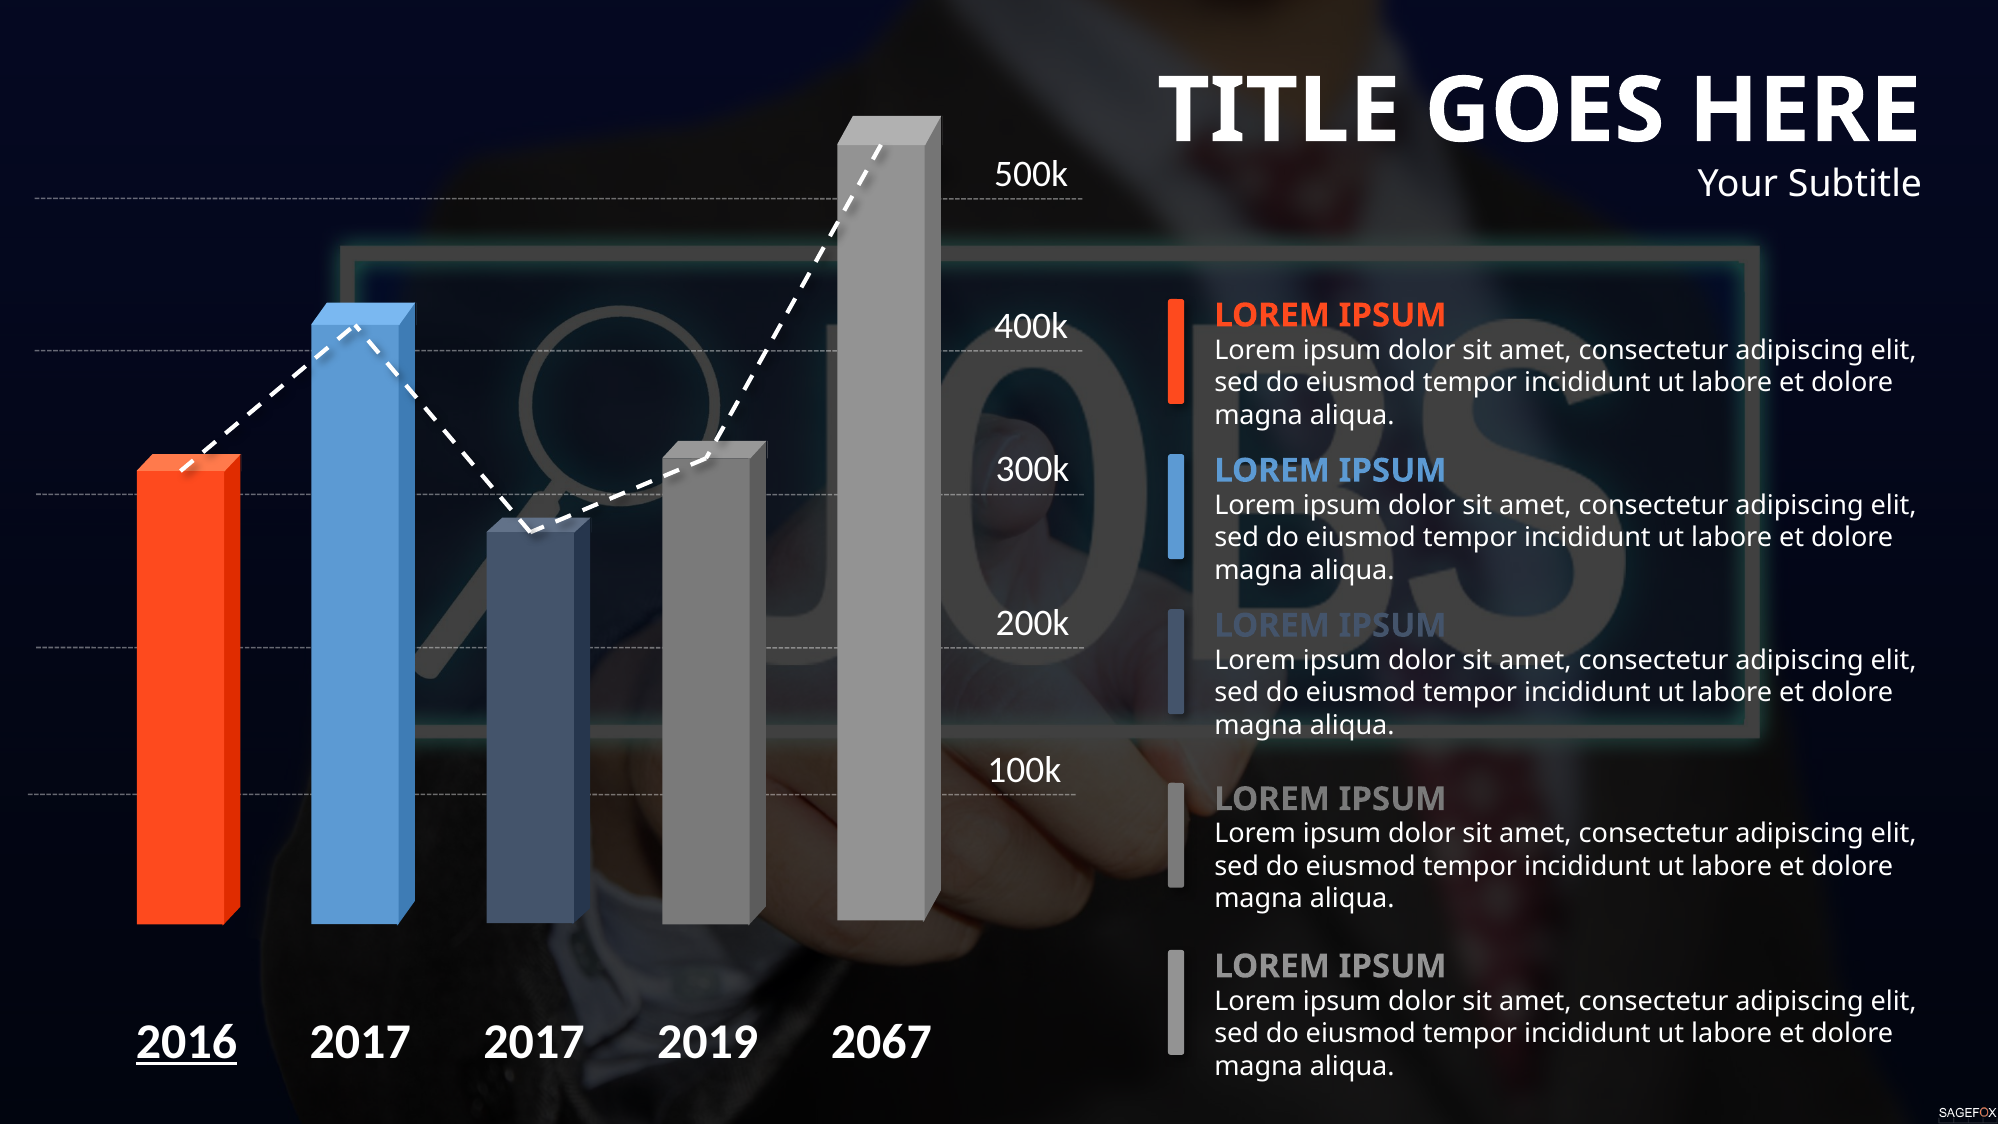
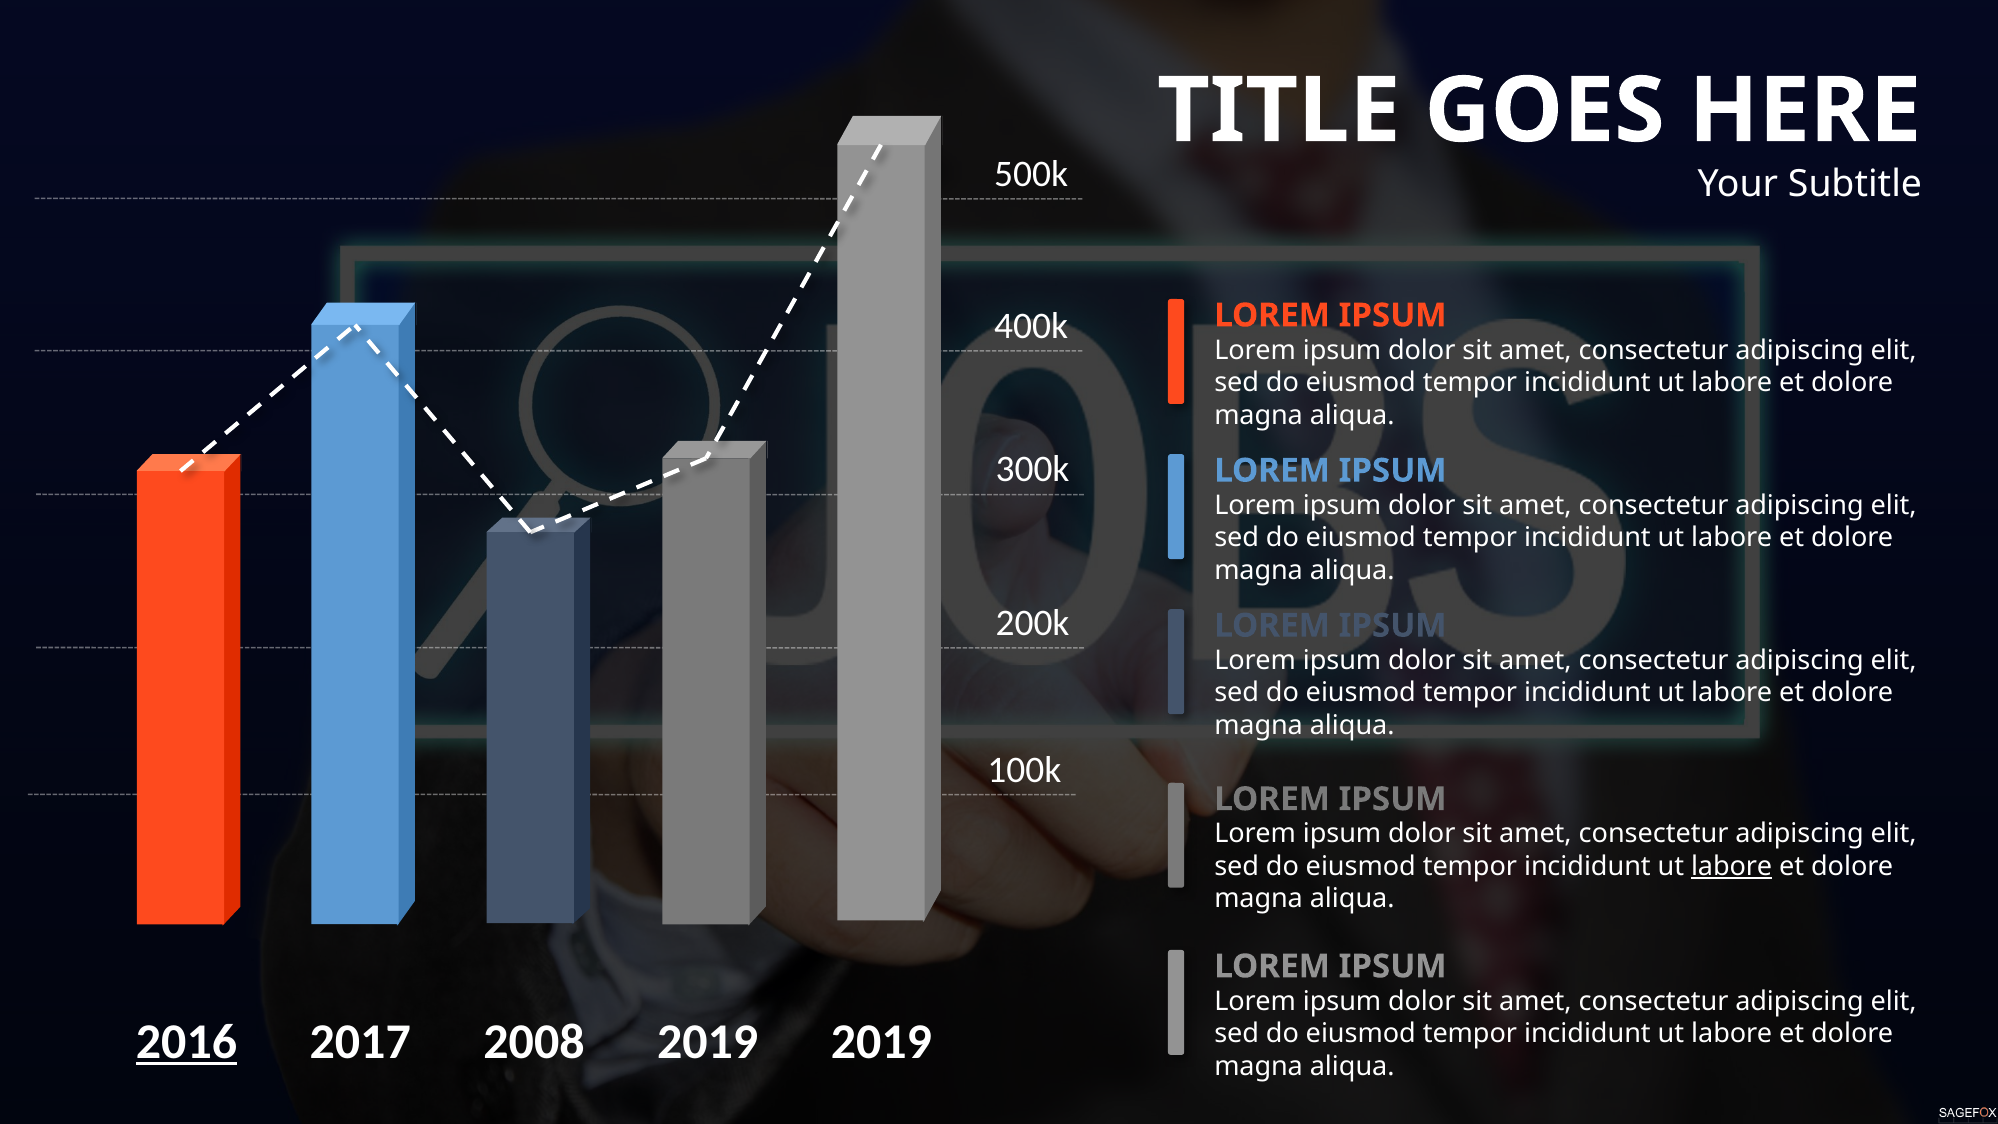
labore at (1732, 866) underline: none -> present
2017 2017: 2017 -> 2008
2019 2067: 2067 -> 2019
